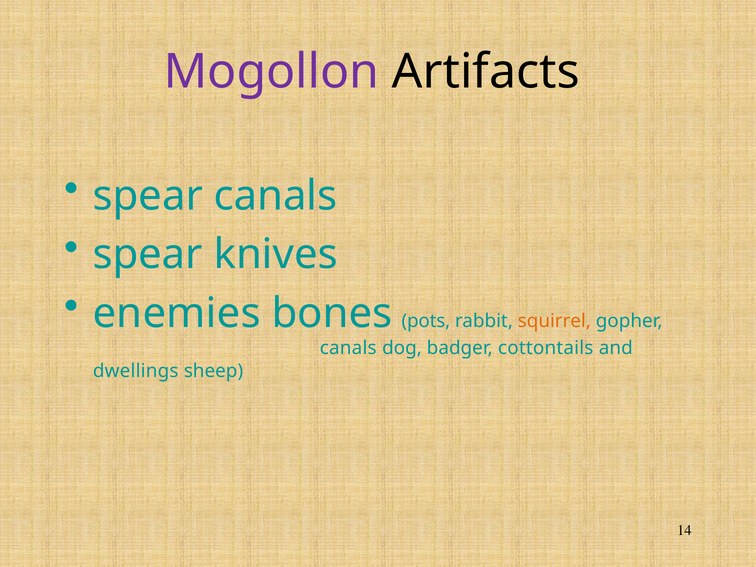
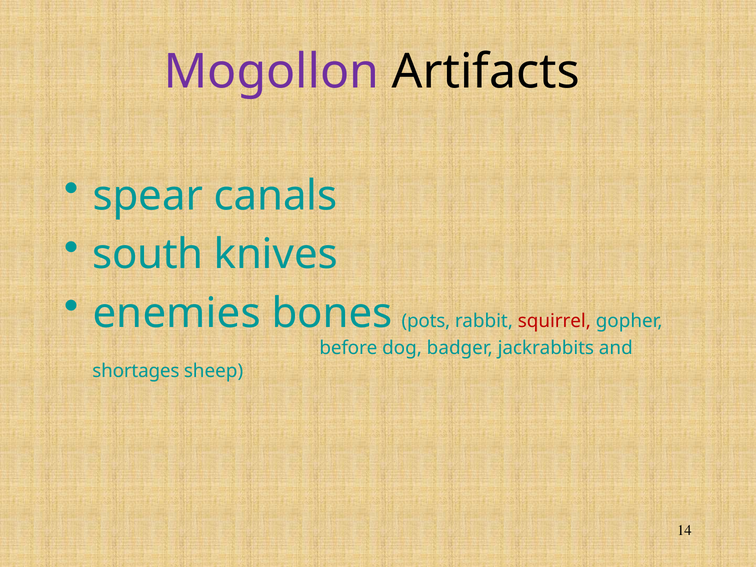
spear at (148, 254): spear -> south
squirrel colour: orange -> red
canals at (348, 348): canals -> before
cottontails: cottontails -> jackrabbits
dwellings: dwellings -> shortages
